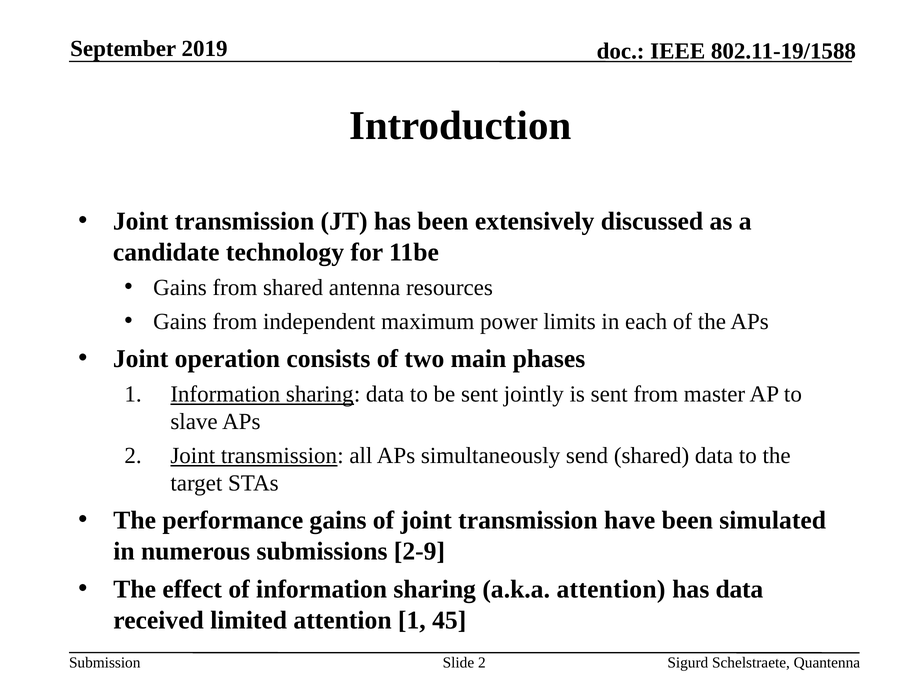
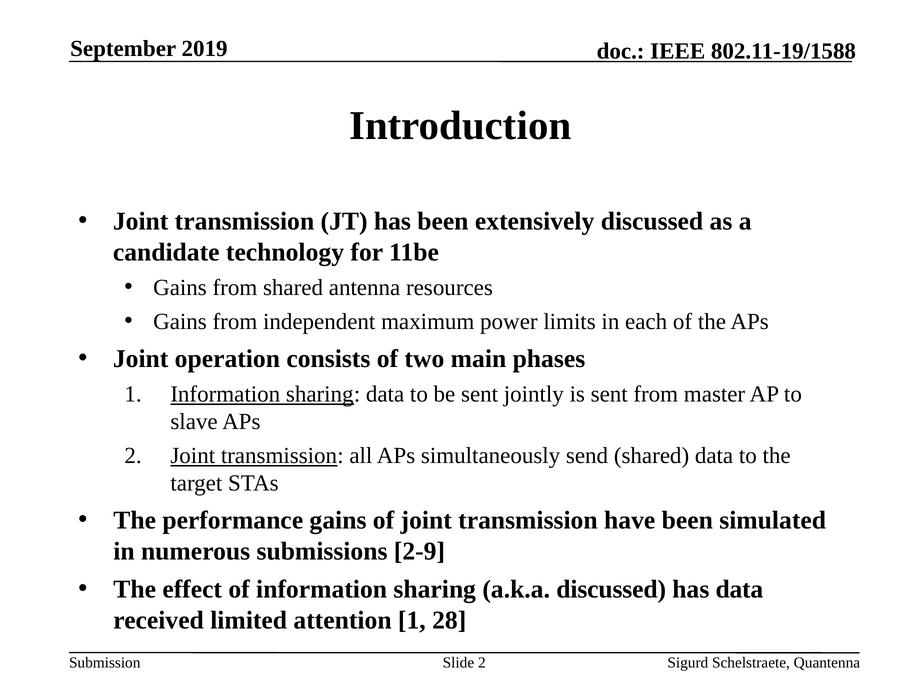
a.k.a attention: attention -> discussed
45: 45 -> 28
